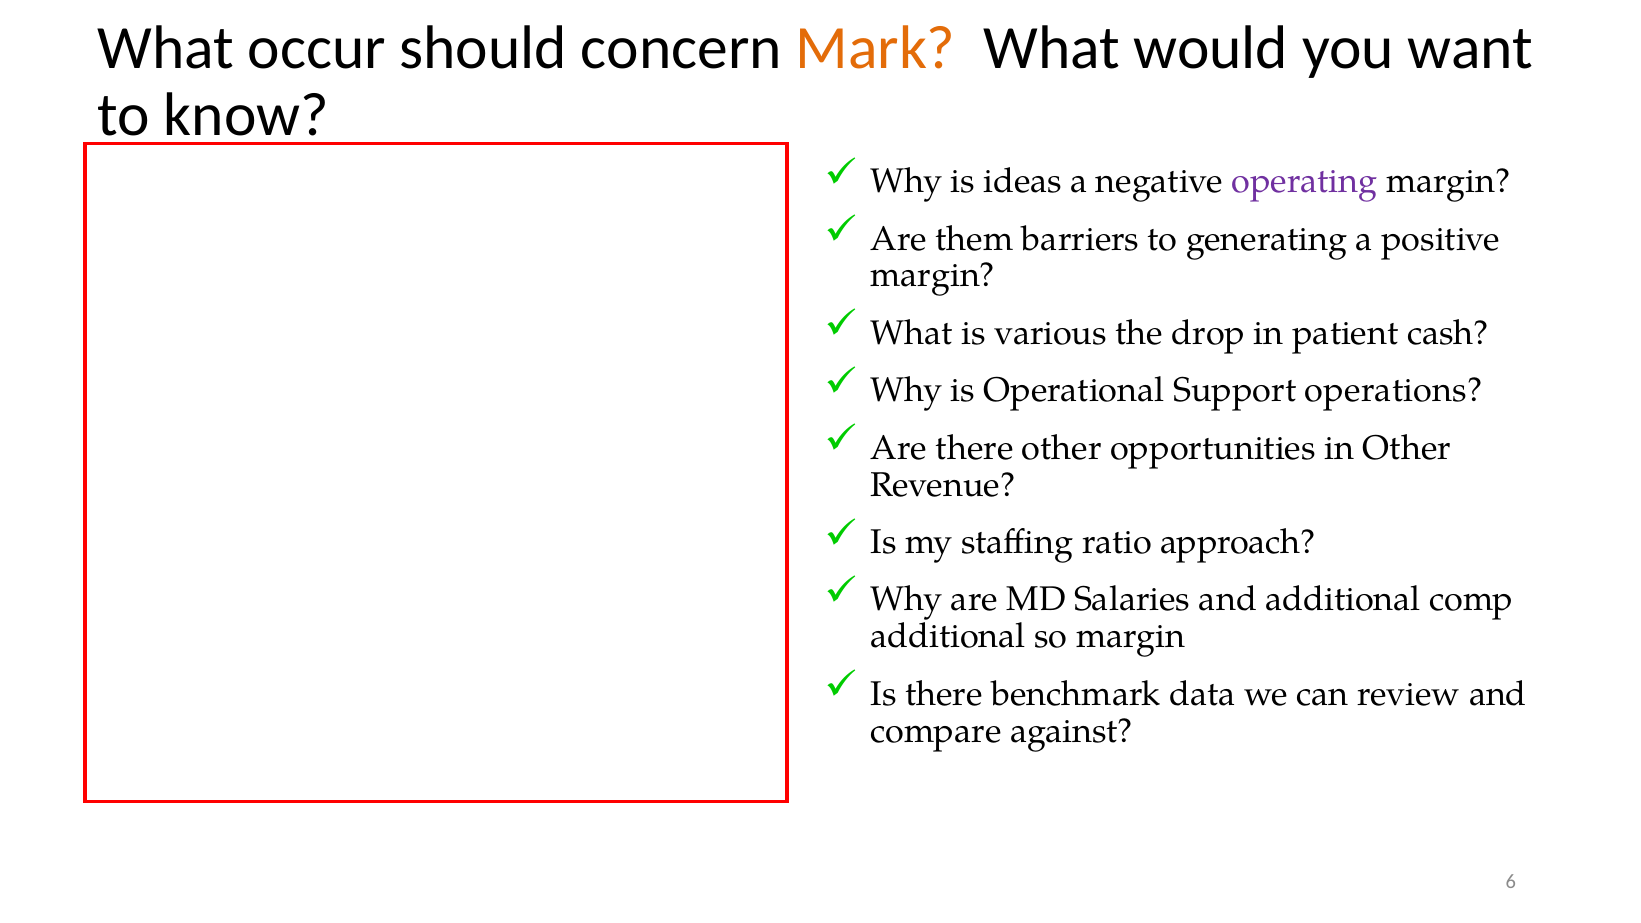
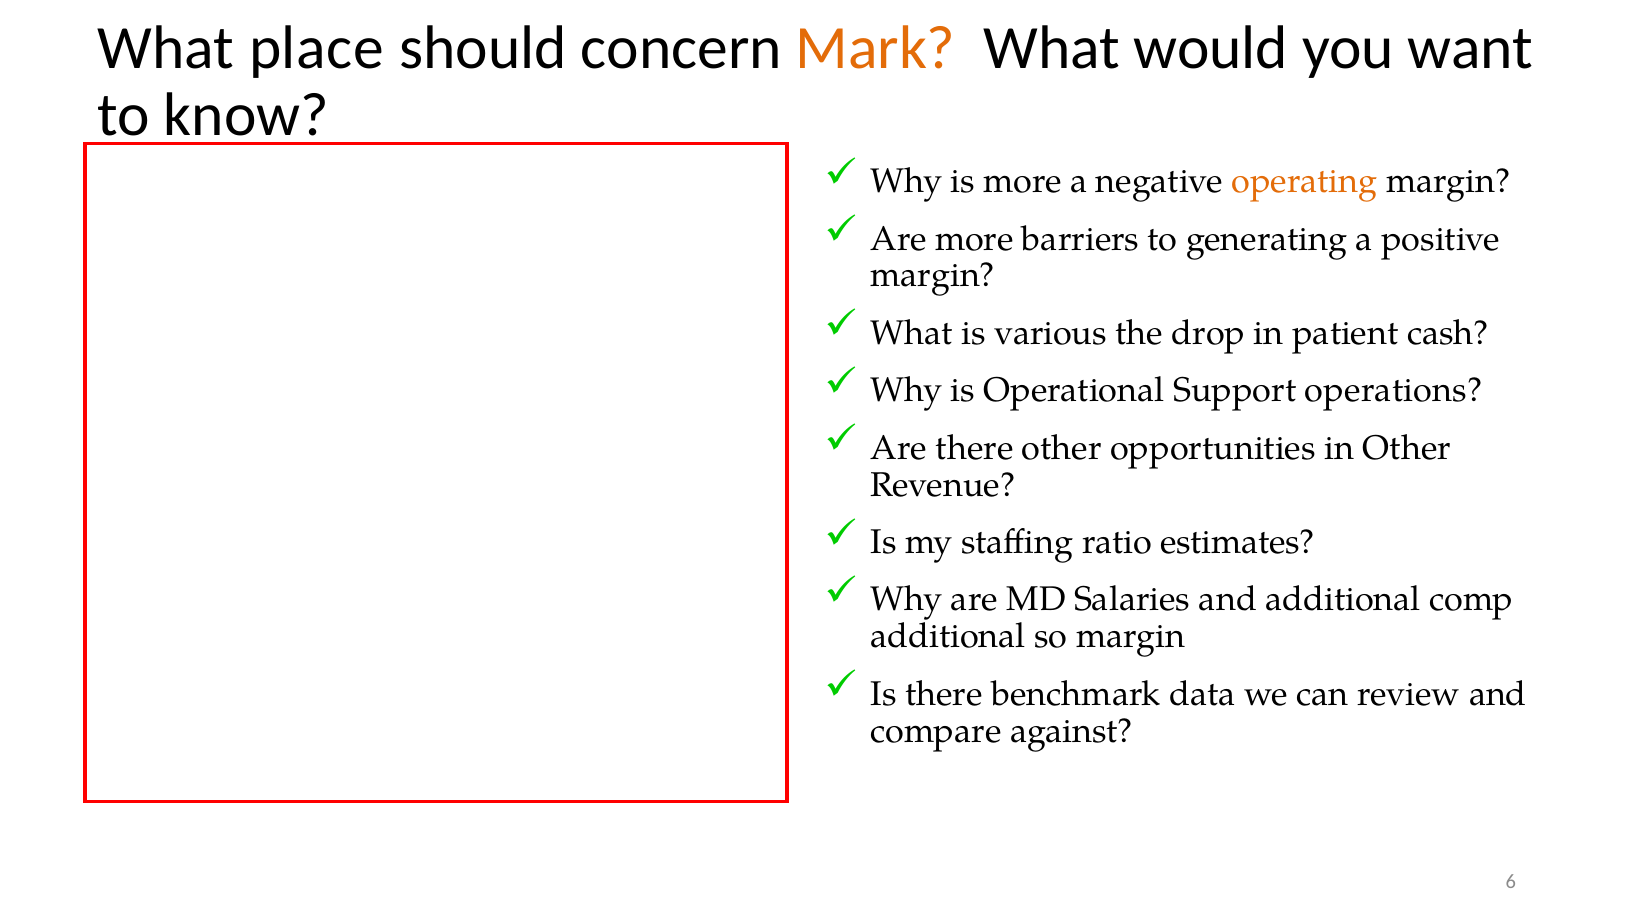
occur: occur -> place
is ideas: ideas -> more
operating colour: purple -> orange
Are them: them -> more
approach: approach -> estimates
